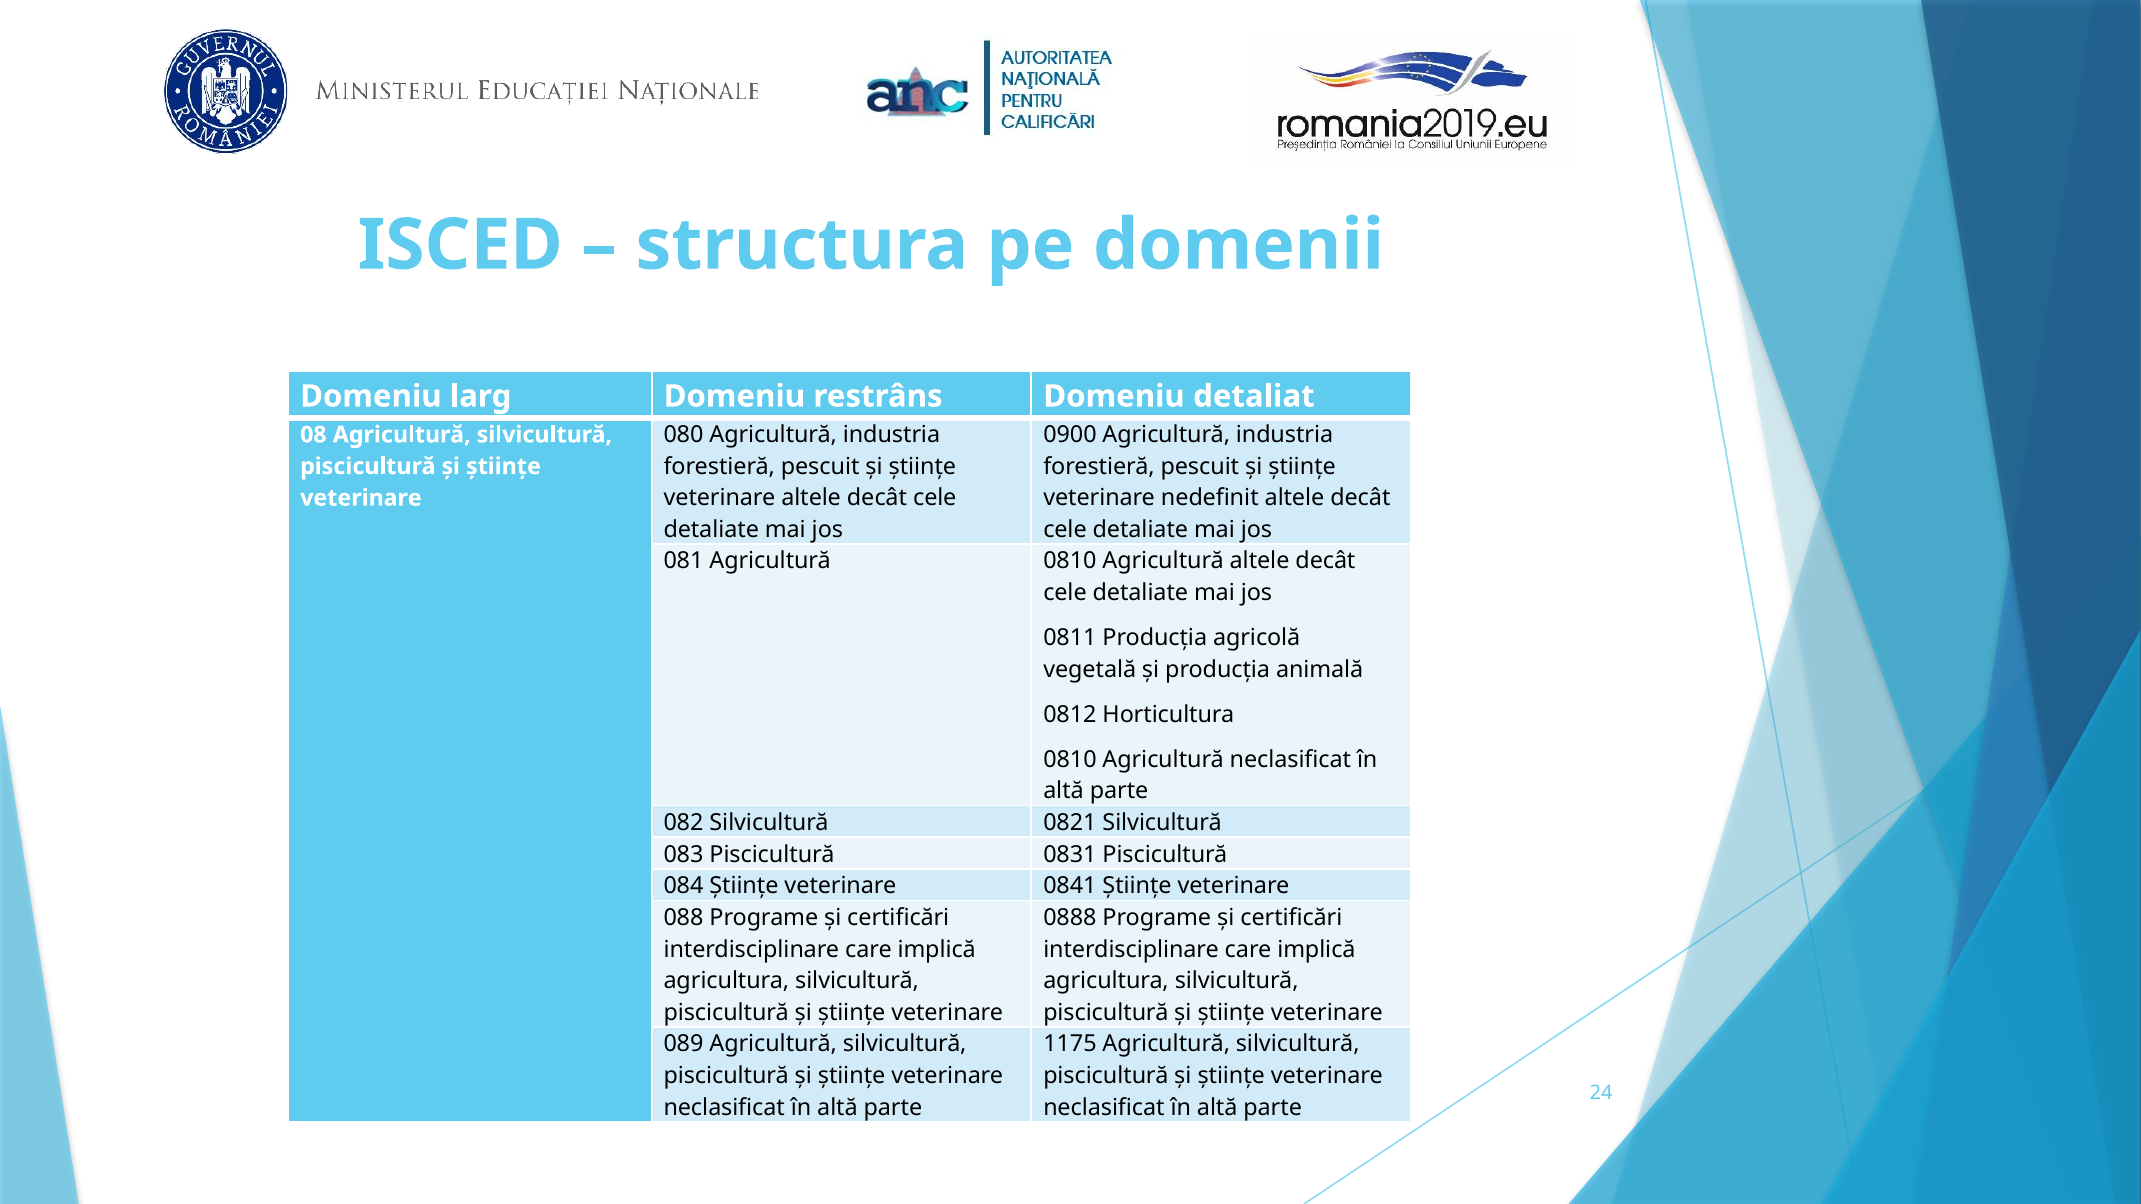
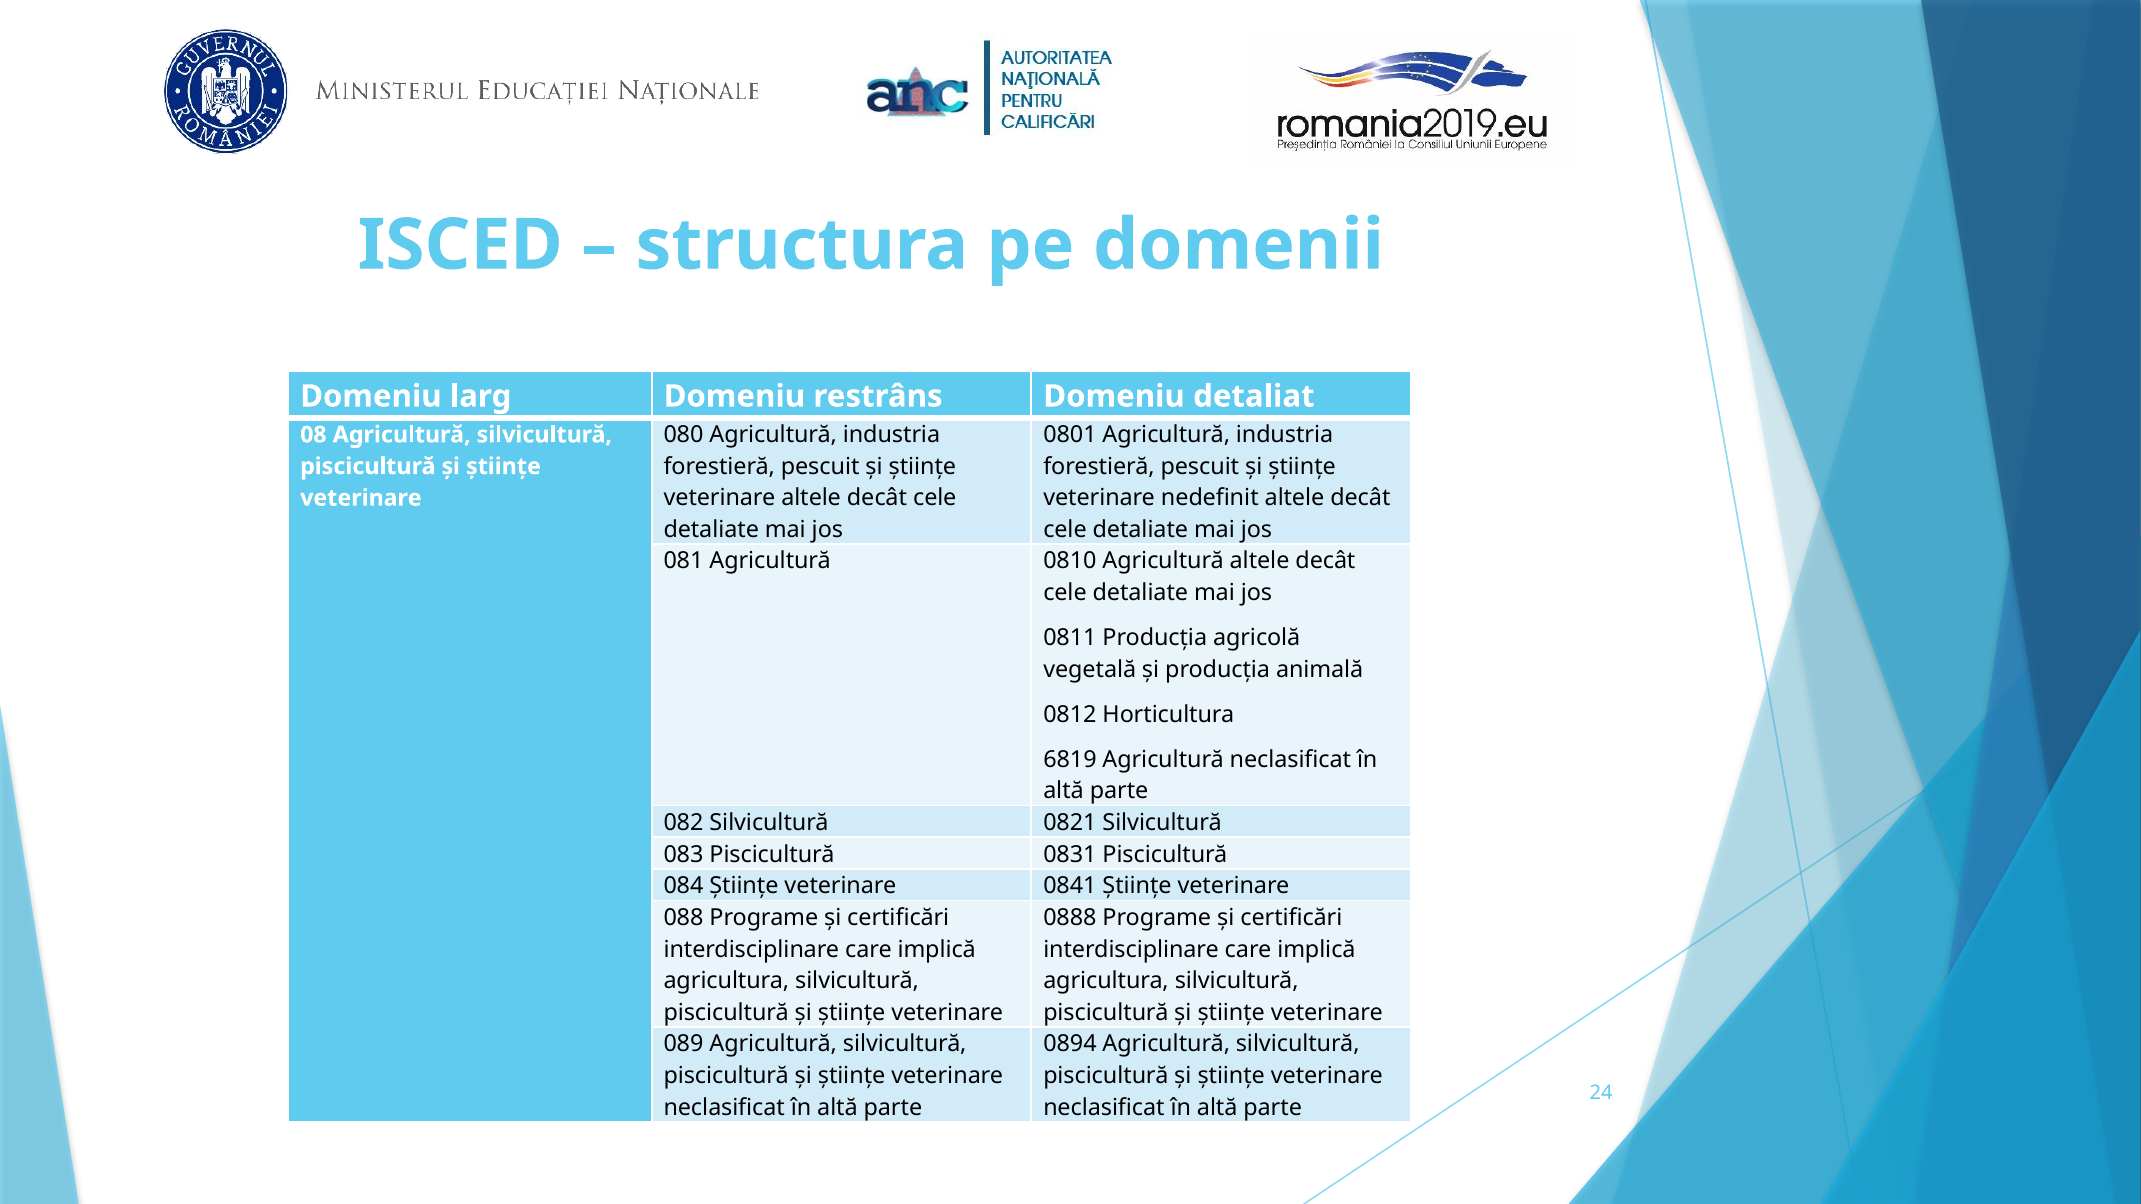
0900: 0900 -> 0801
0810 at (1070, 760): 0810 -> 6819
1175: 1175 -> 0894
